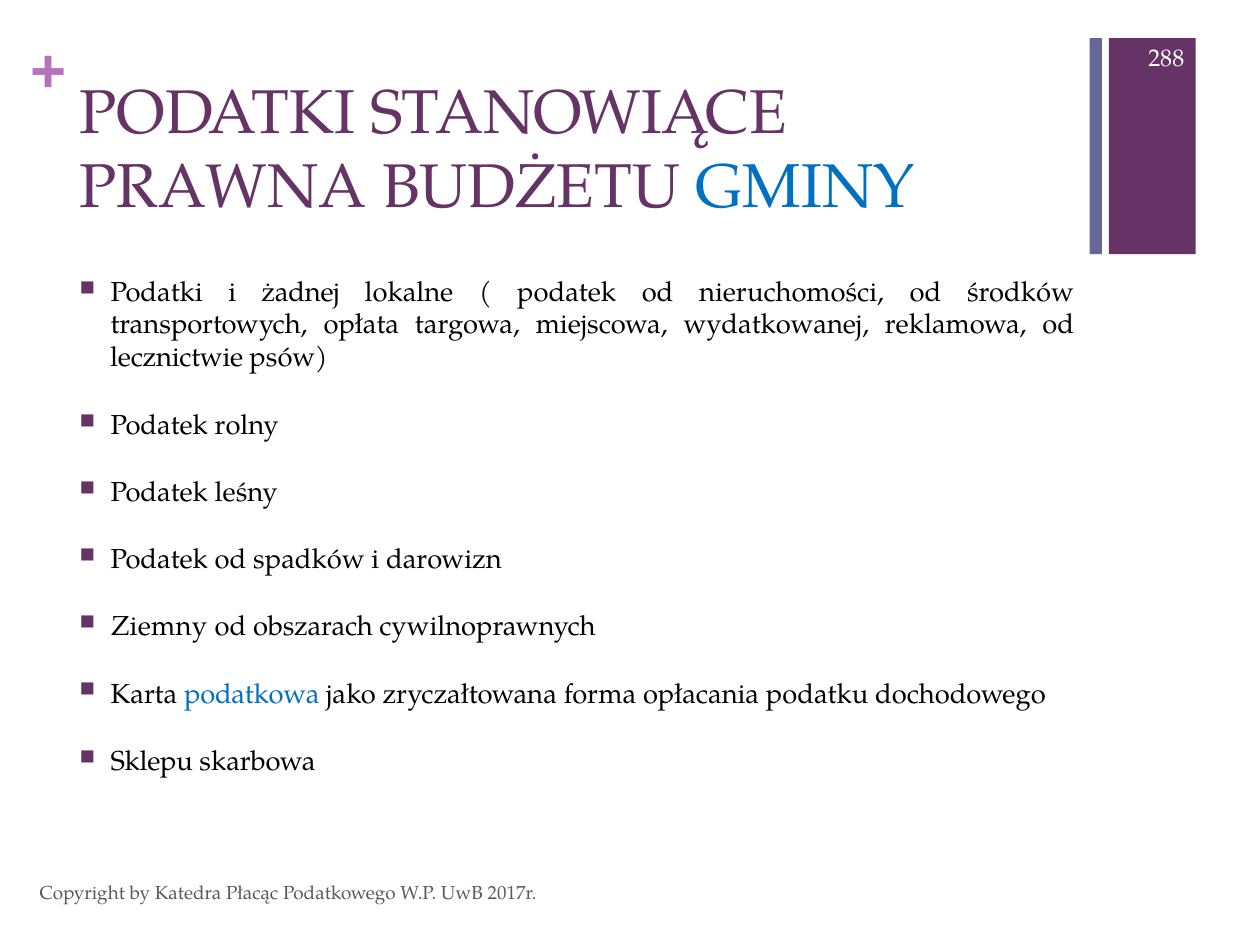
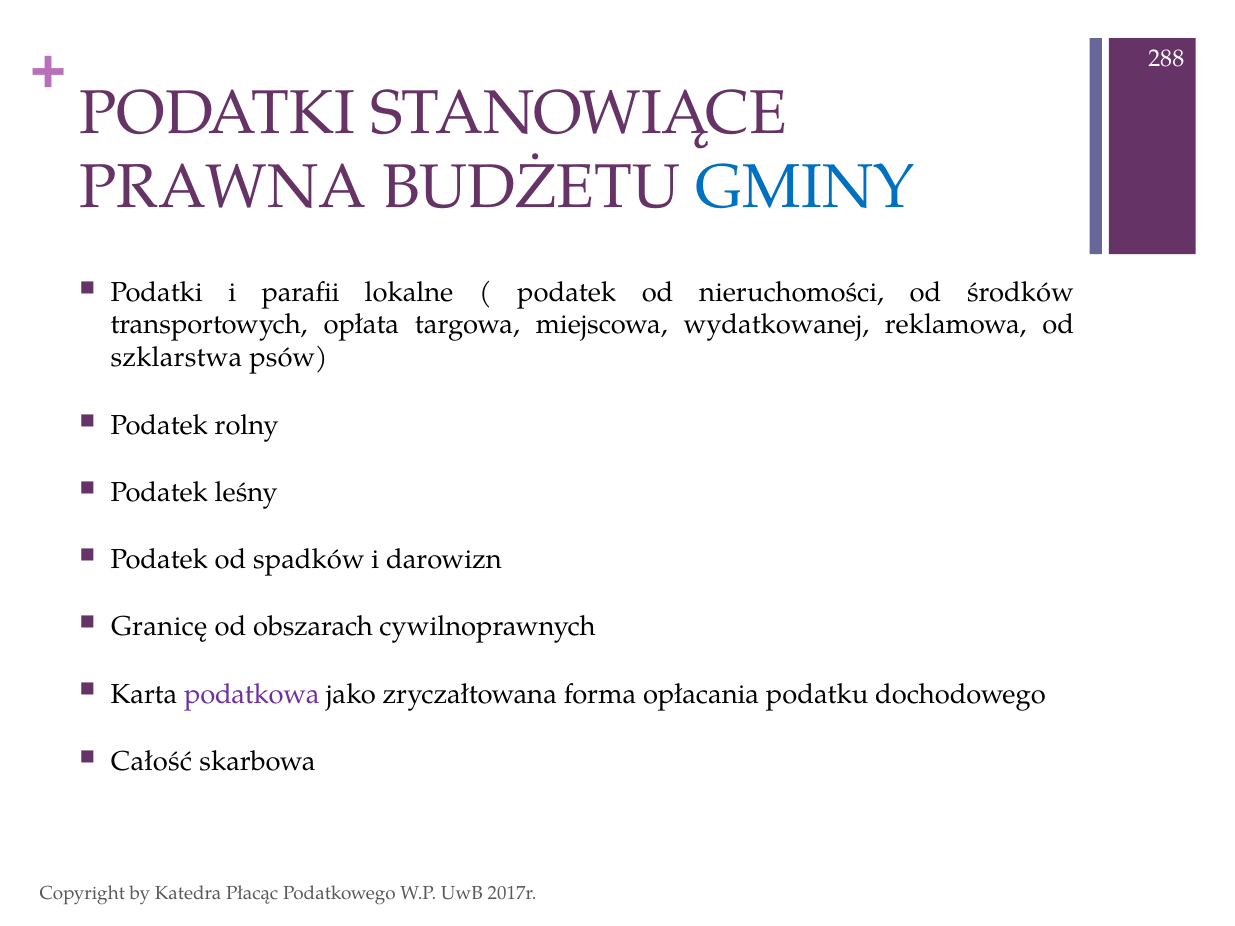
żadnej: żadnej -> parafii
lecznictwie: lecznictwie -> szklarstwa
Ziemny: Ziemny -> Granicę
podatkowa colour: blue -> purple
Sklepu: Sklepu -> Całość
